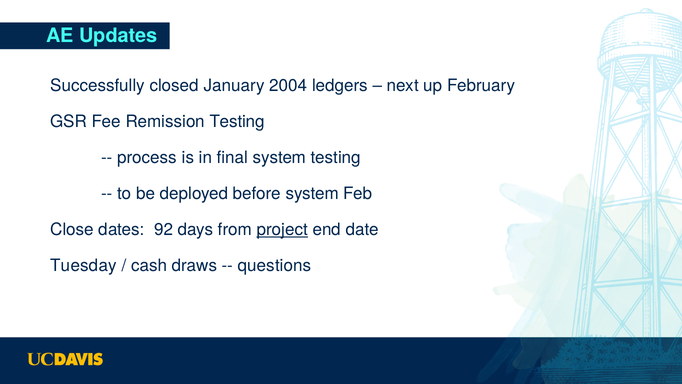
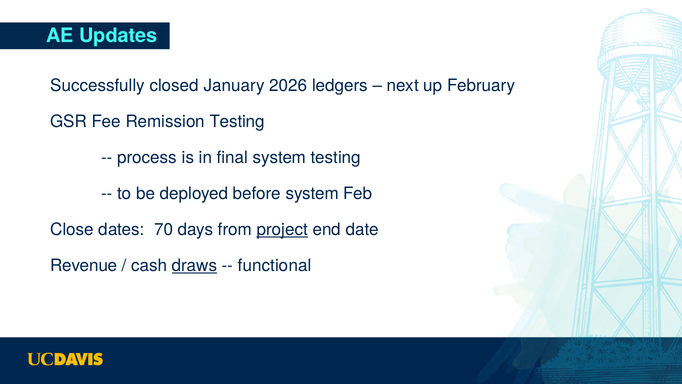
2004: 2004 -> 2026
92: 92 -> 70
Tuesday: Tuesday -> Revenue
draws underline: none -> present
questions: questions -> functional
